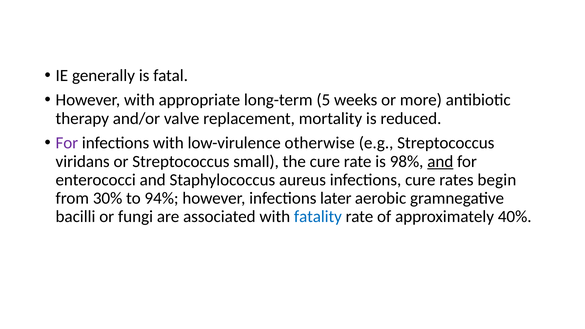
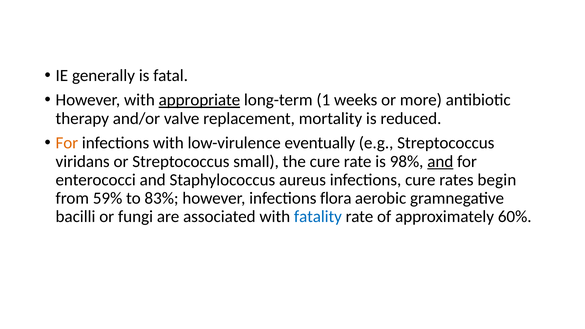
appropriate underline: none -> present
5: 5 -> 1
For at (67, 143) colour: purple -> orange
otherwise: otherwise -> eventually
30%: 30% -> 59%
94%: 94% -> 83%
later: later -> flora
40%: 40% -> 60%
